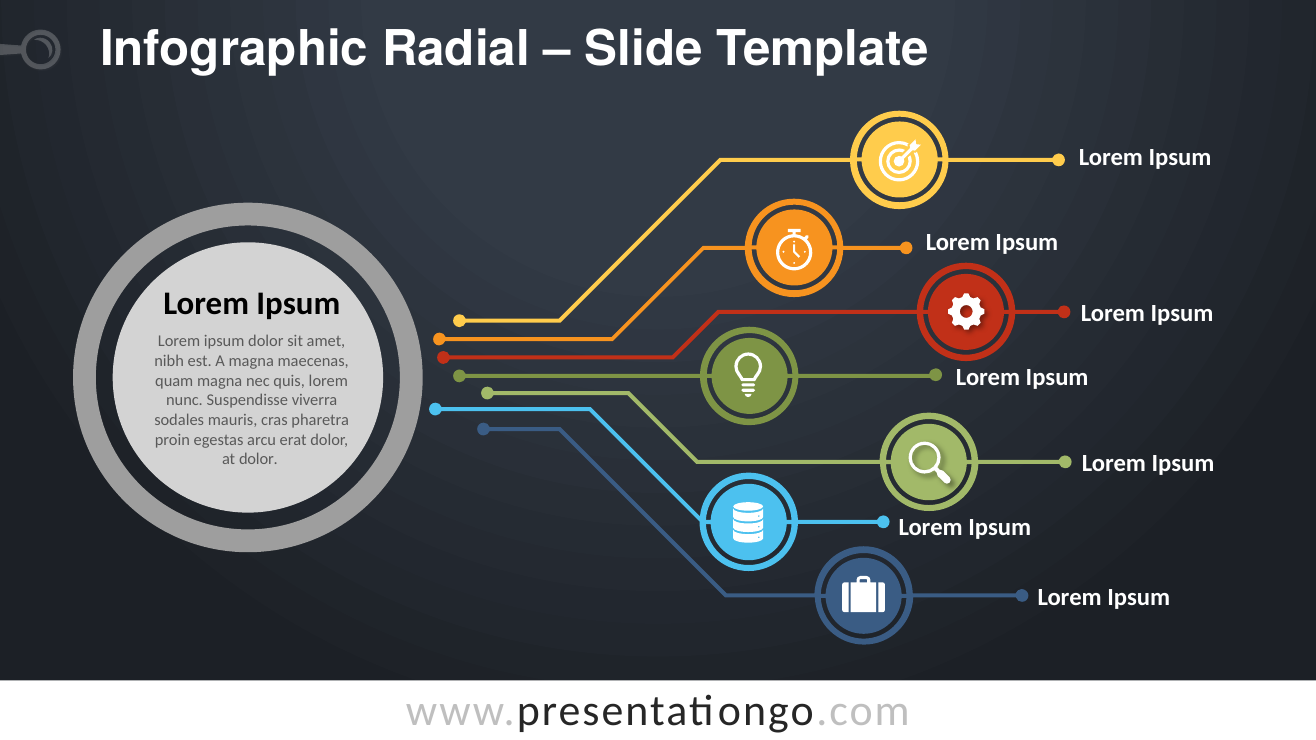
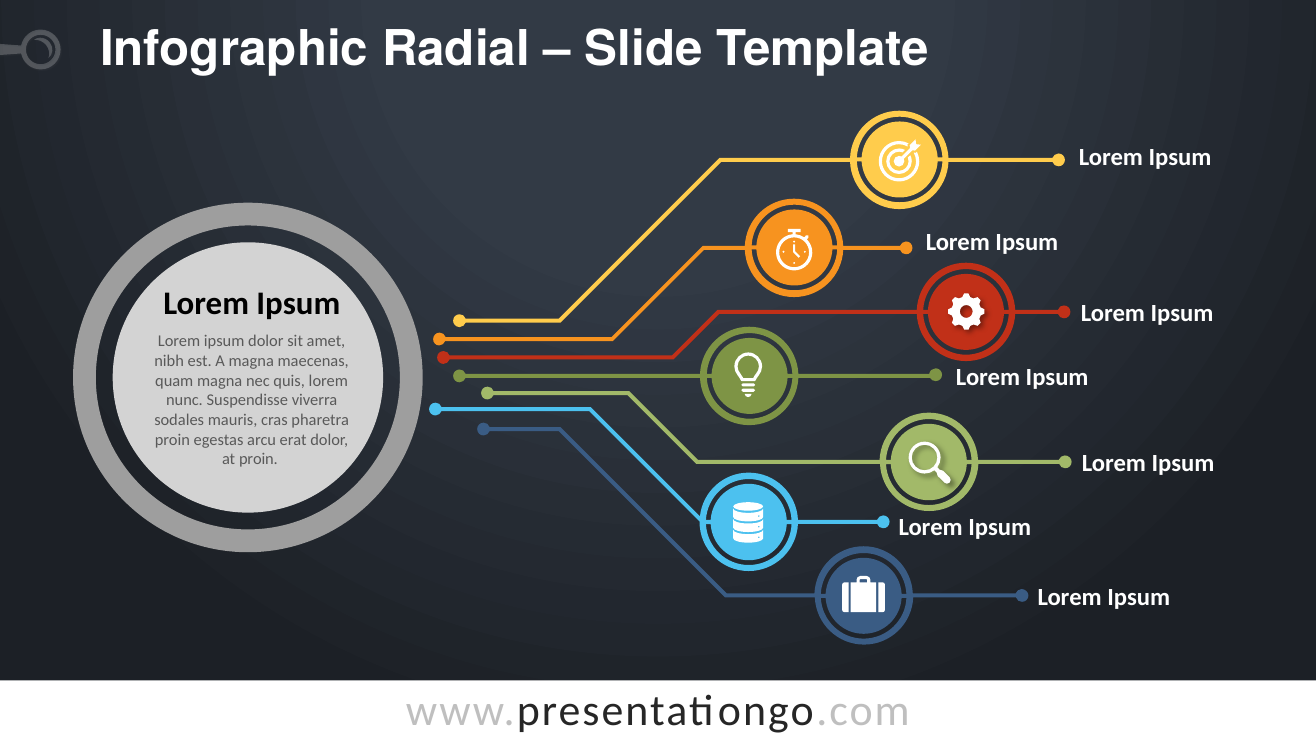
at dolor: dolor -> proin
